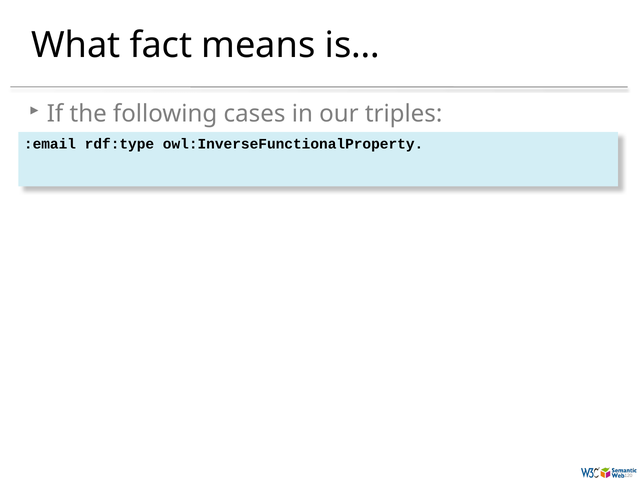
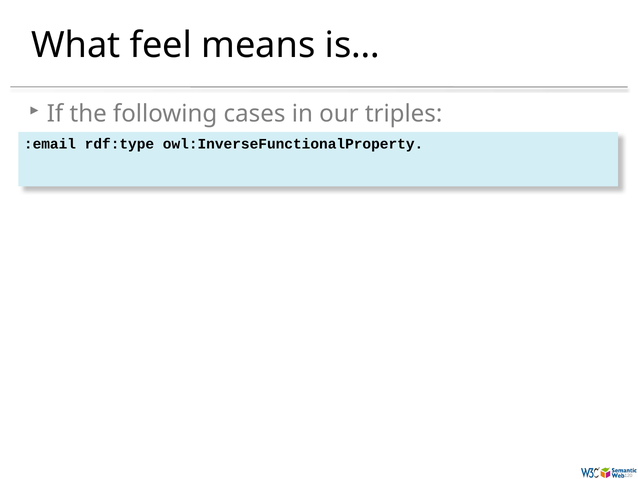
fact: fact -> feel
